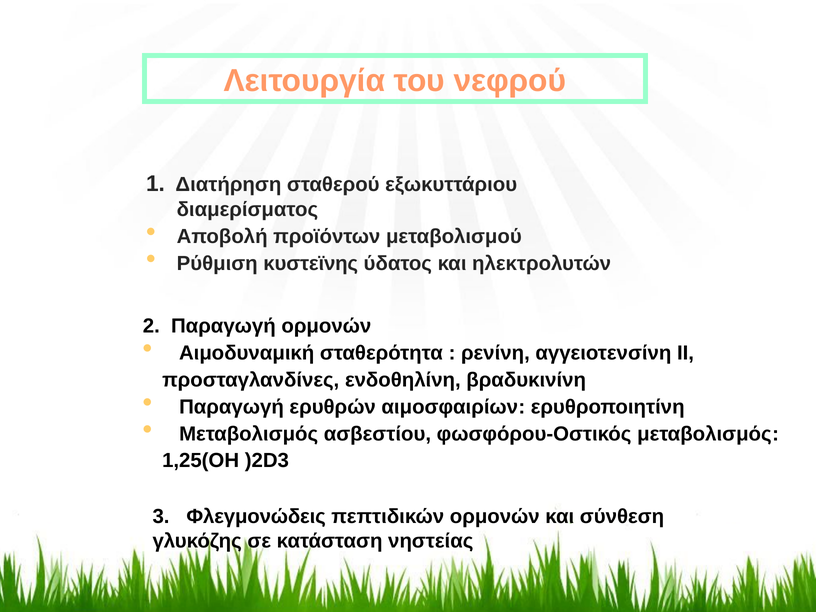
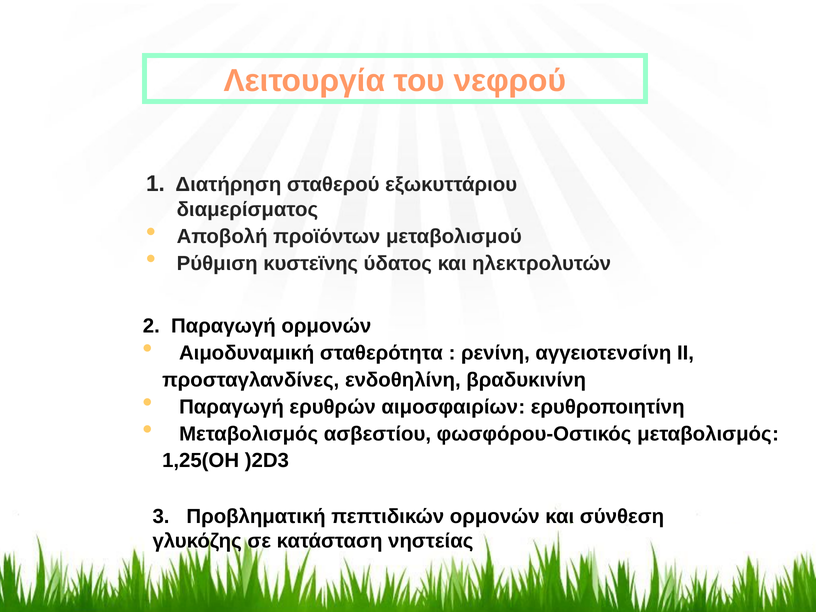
Φλεγμονώδεις: Φλεγμονώδεις -> Προβληματική
